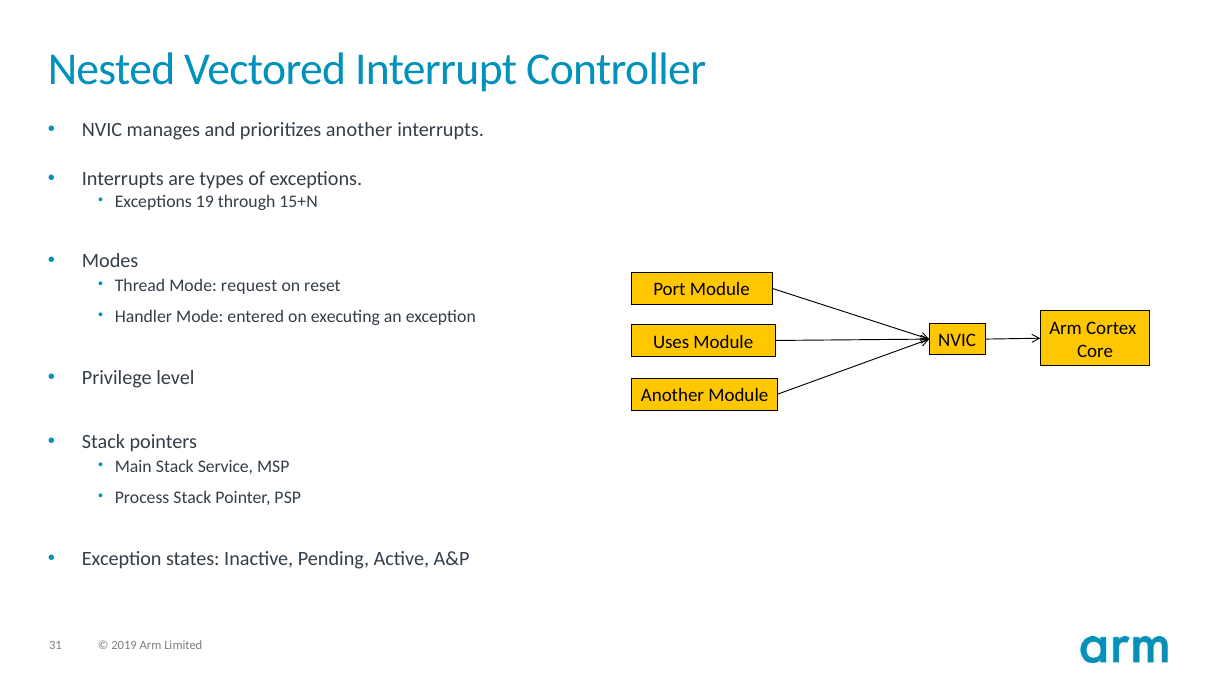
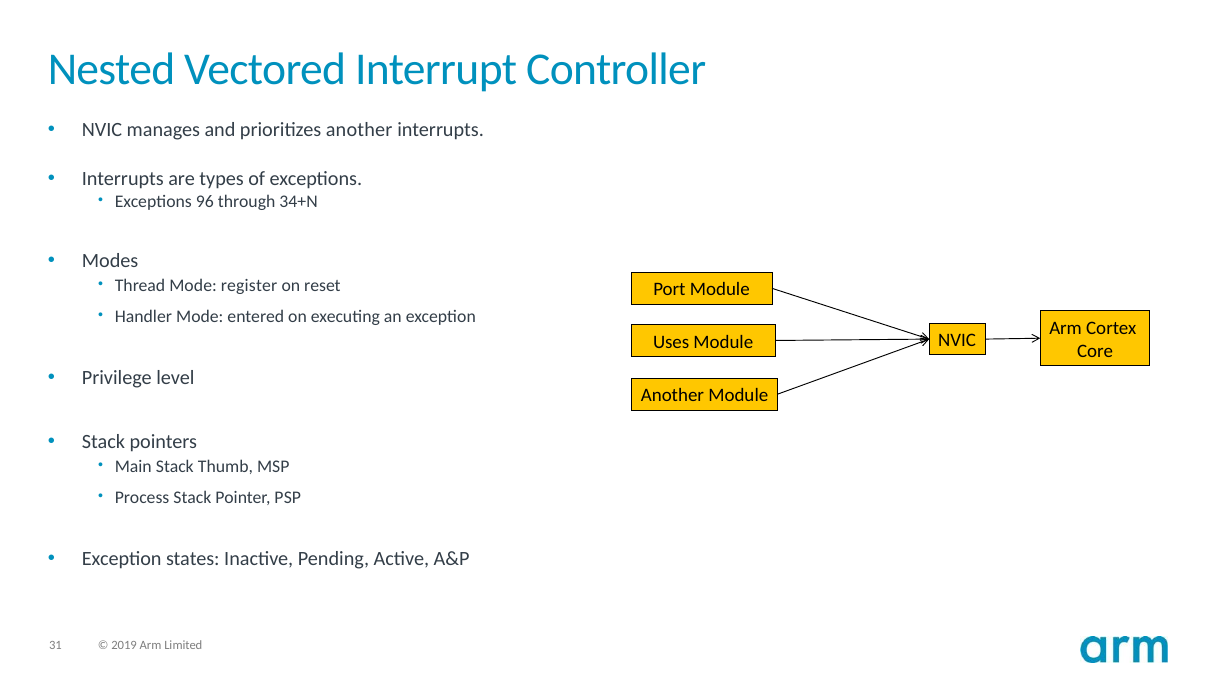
19: 19 -> 96
15+N: 15+N -> 34+N
request: request -> register
Service: Service -> Thumb
